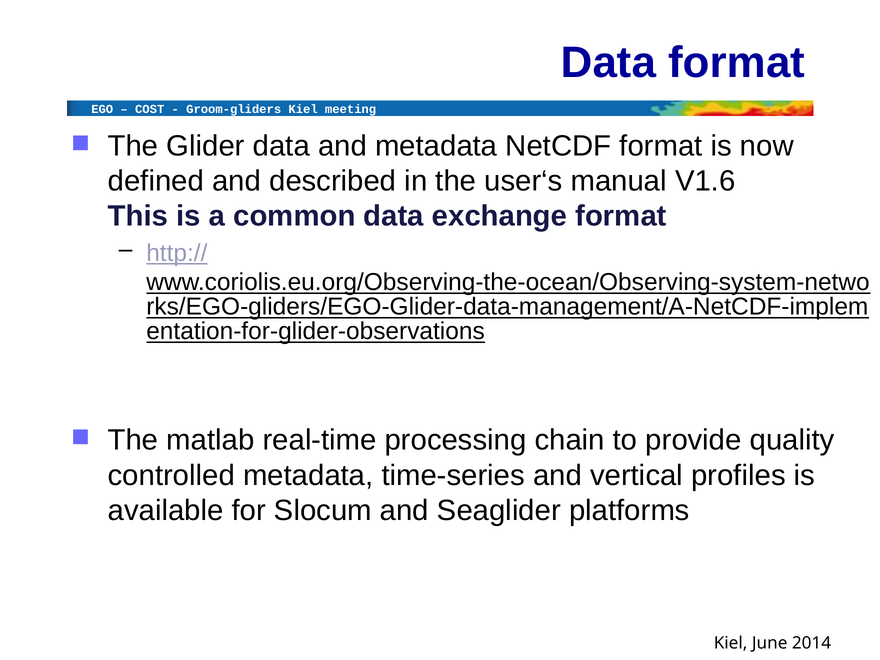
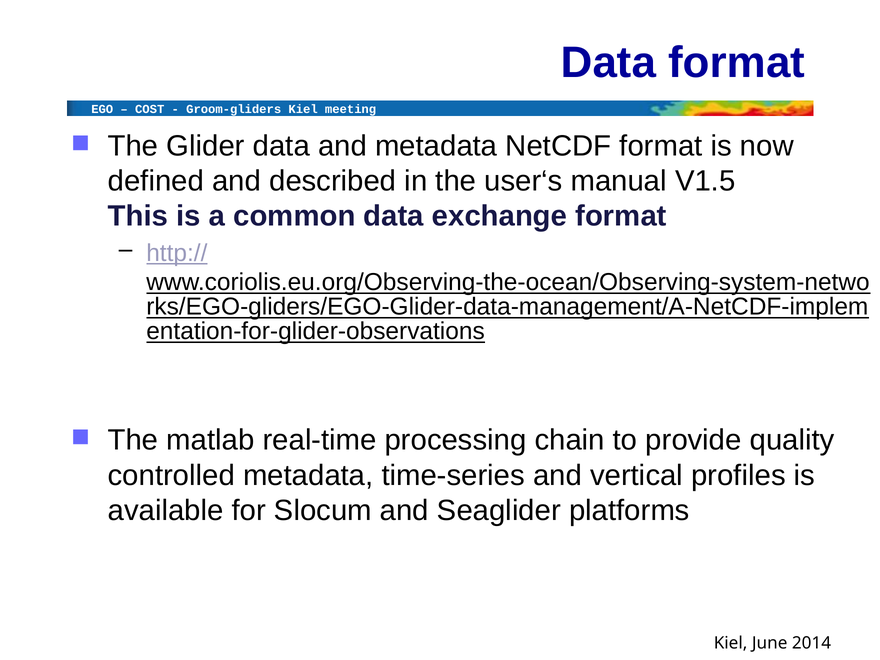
V1.6: V1.6 -> V1.5
